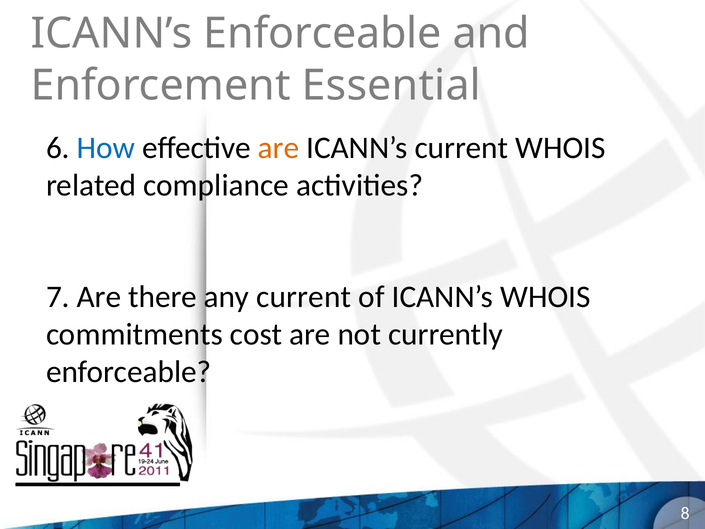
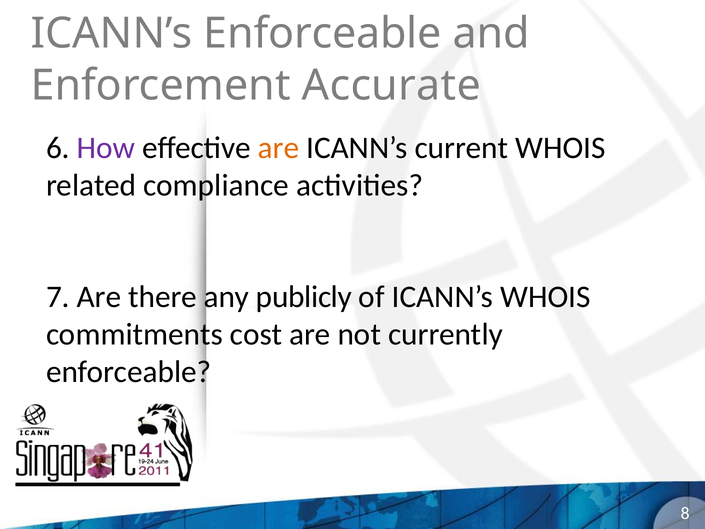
Essential: Essential -> Accurate
How colour: blue -> purple
any current: current -> publicly
